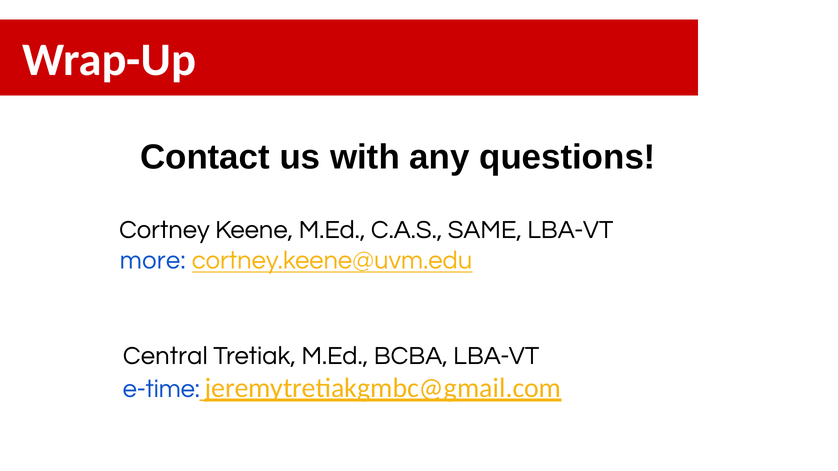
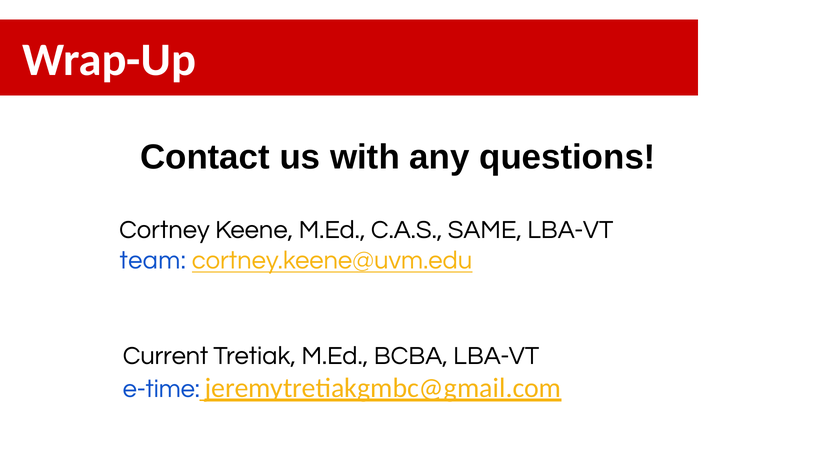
more: more -> team
Central: Central -> Current
